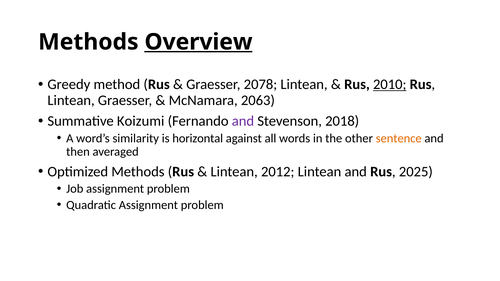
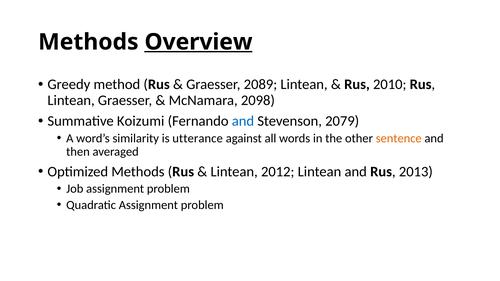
2078: 2078 -> 2089
2010 underline: present -> none
2063: 2063 -> 2098
and at (243, 121) colour: purple -> blue
2018: 2018 -> 2079
horizontal: horizontal -> utterance
2025: 2025 -> 2013
